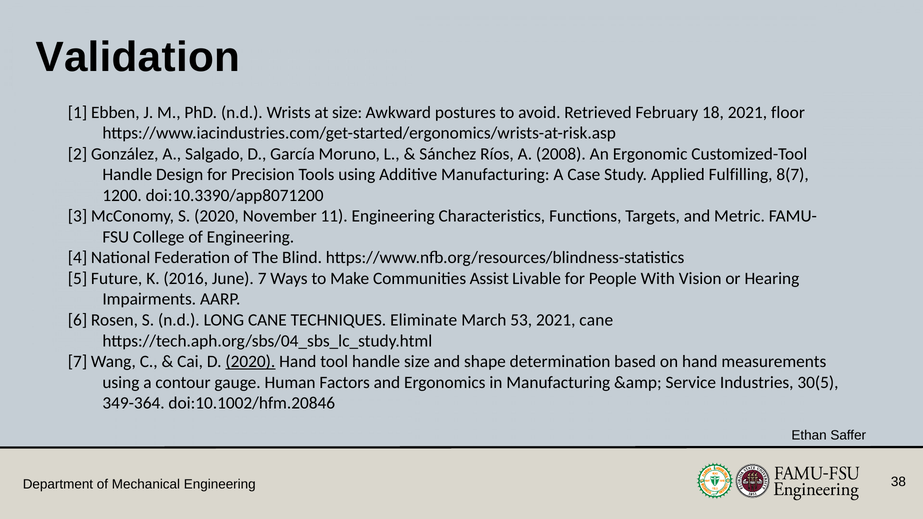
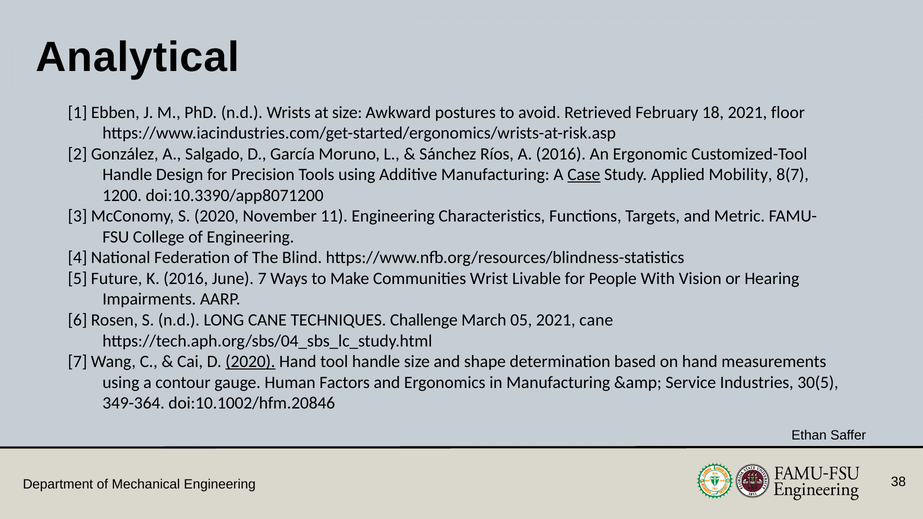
Validation: Validation -> Analytical
A 2008: 2008 -> 2016
Case underline: none -> present
Fulfilling: Fulfilling -> Mobility
Assist: Assist -> Wrist
Eliminate: Eliminate -> Challenge
53: 53 -> 05
